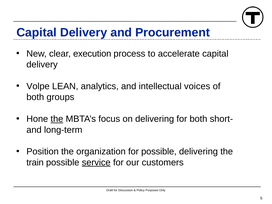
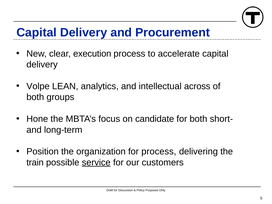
voices: voices -> across
the at (57, 119) underline: present -> none
on delivering: delivering -> candidate
for possible: possible -> process
